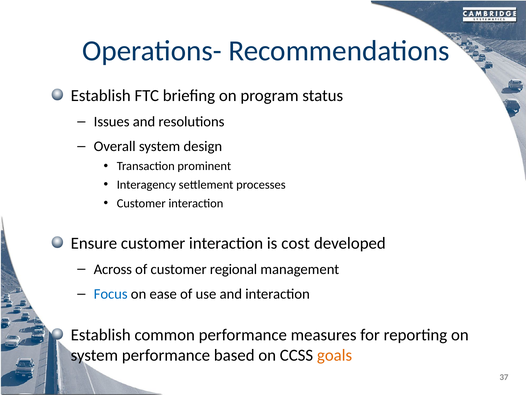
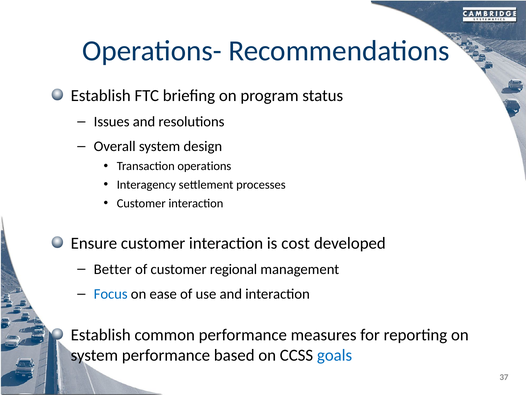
prominent: prominent -> operations
Across: Across -> Better
goals colour: orange -> blue
